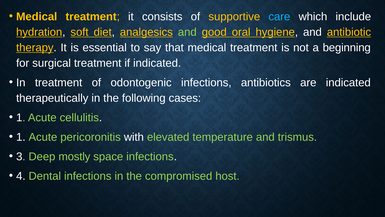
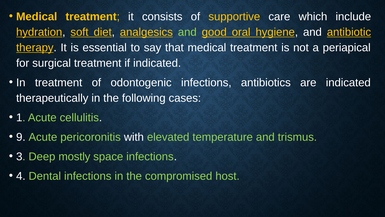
care colour: light blue -> white
beginning: beginning -> periapical
1 at (21, 137): 1 -> 9
